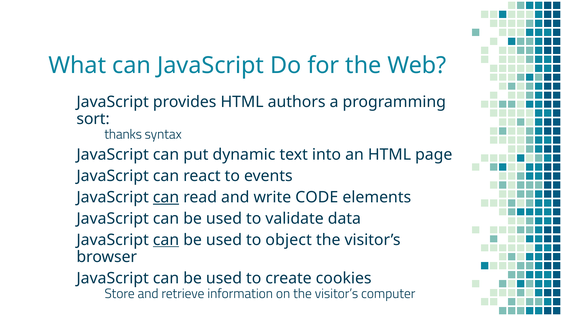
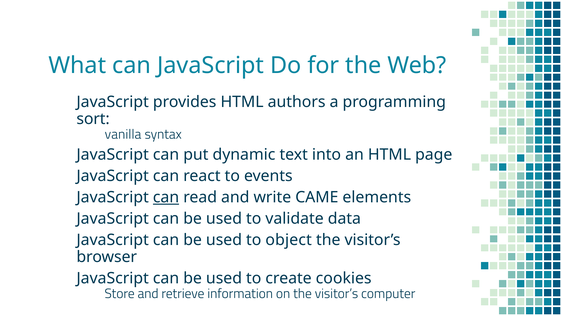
thanks: thanks -> vanilla
CODE: CODE -> CAME
can at (166, 240) underline: present -> none
